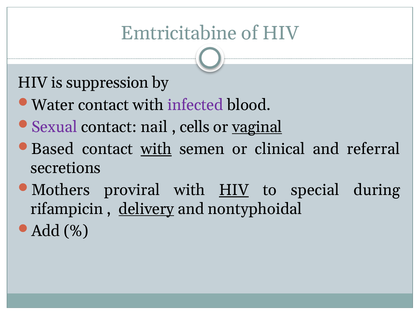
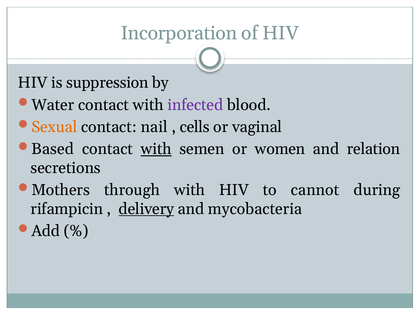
Emtricitabine: Emtricitabine -> Incorporation
Sexual colour: purple -> orange
vaginal underline: present -> none
clinical: clinical -> women
referral: referral -> relation
proviral: proviral -> through
HIV at (234, 190) underline: present -> none
special: special -> cannot
nontyphoidal: nontyphoidal -> mycobacteria
